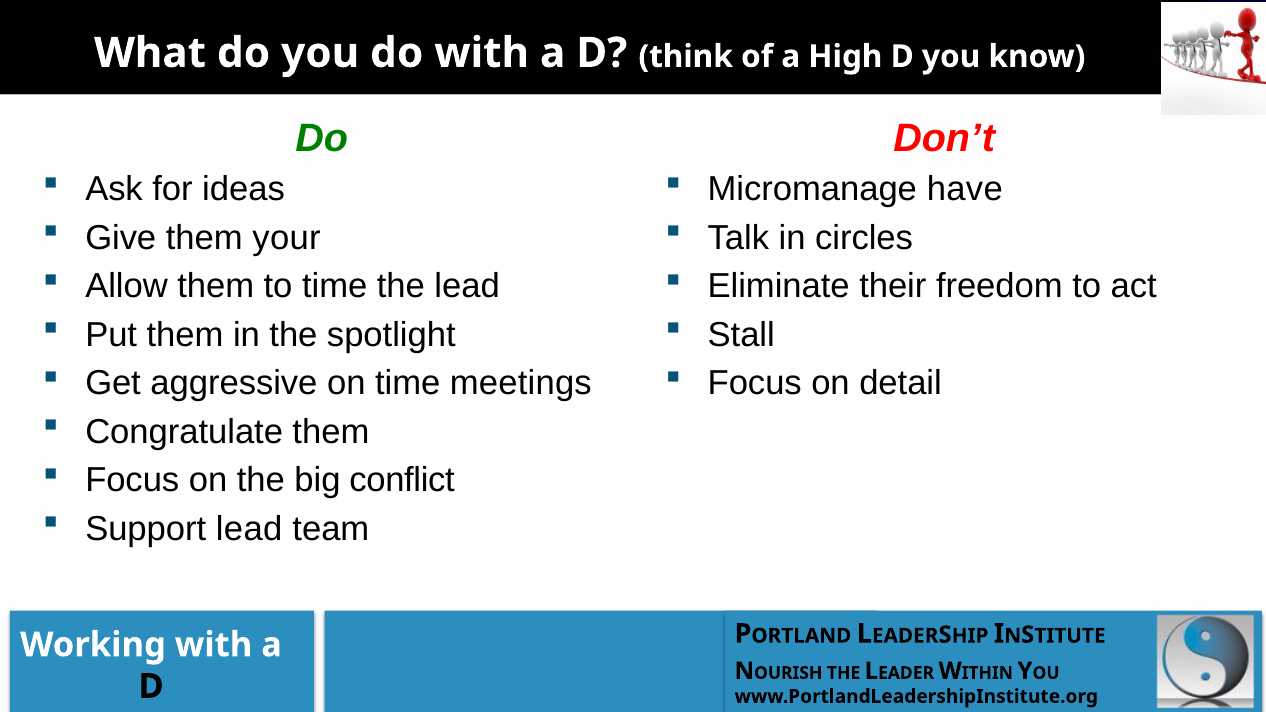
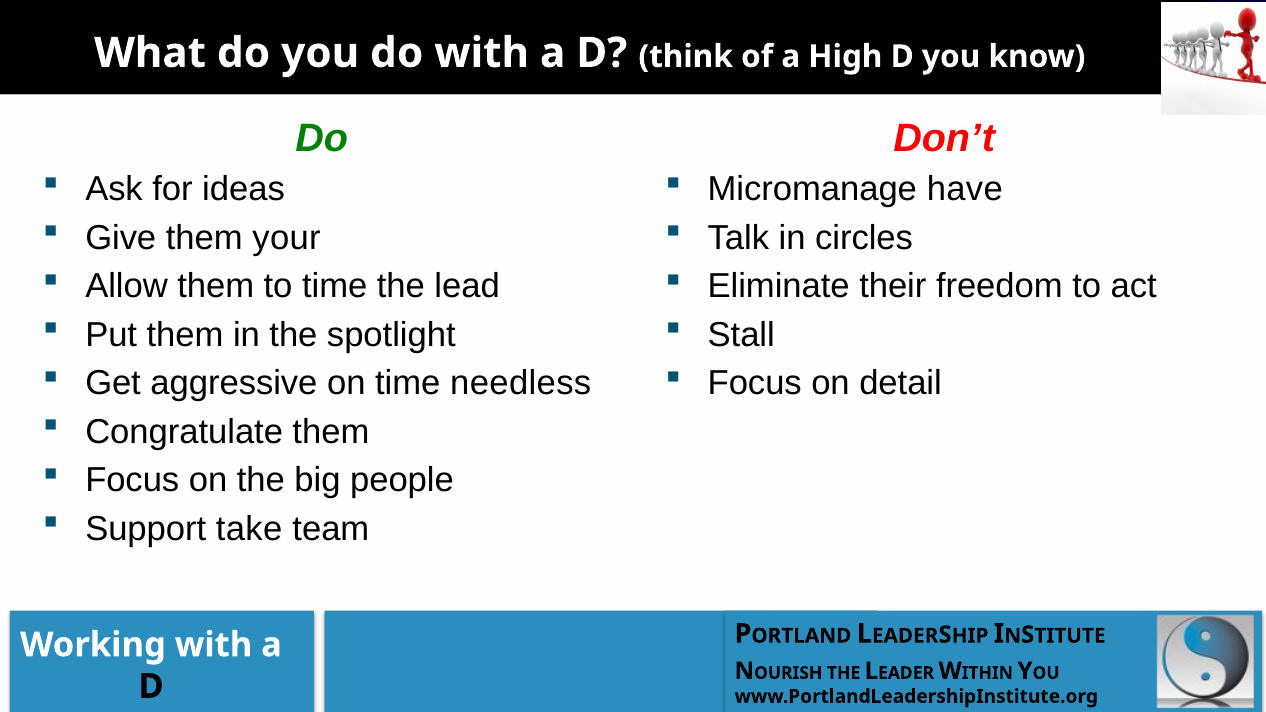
meetings: meetings -> needless
conflict: conflict -> people
Support lead: lead -> take
